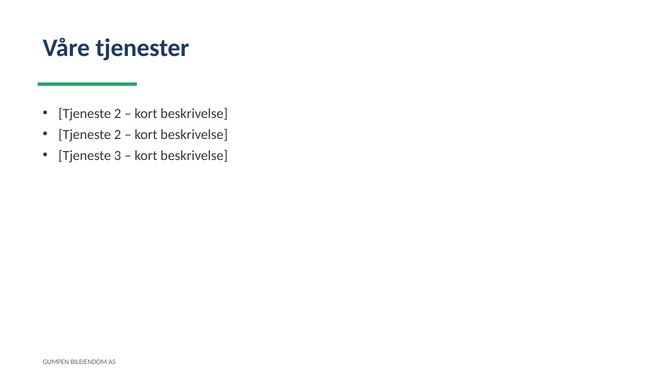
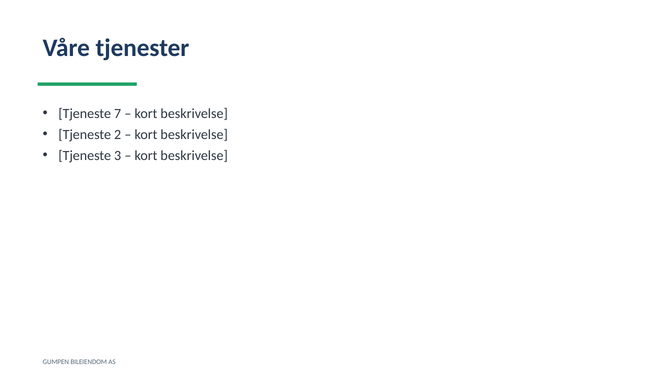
2 at (118, 114): 2 -> 7
